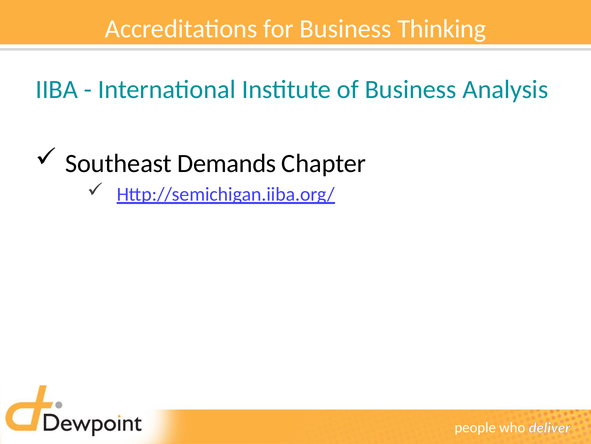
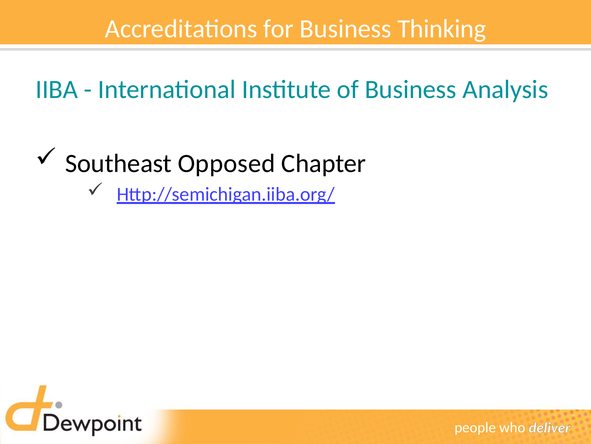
Demands: Demands -> Opposed
